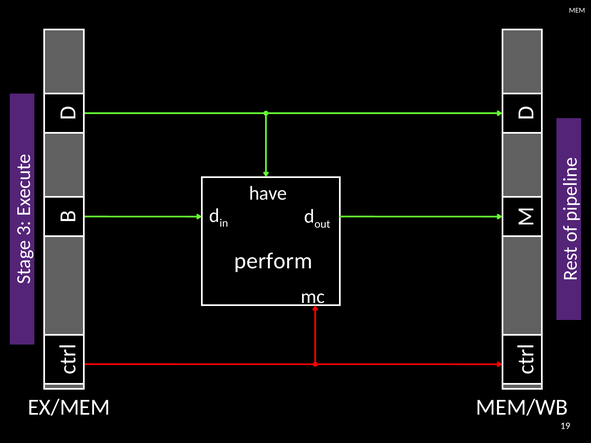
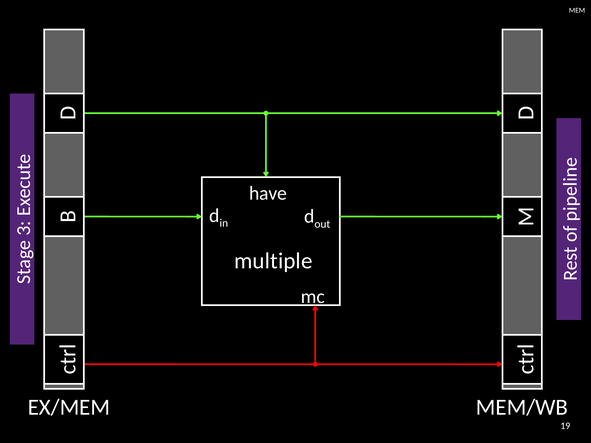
perform: perform -> multiple
